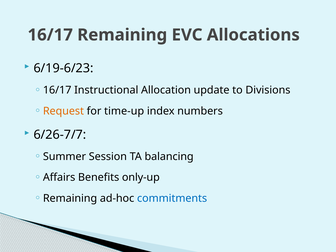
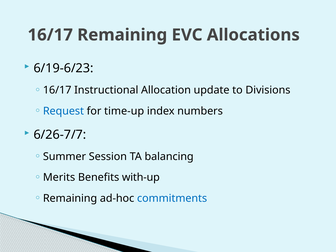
Request colour: orange -> blue
Affairs: Affairs -> Merits
only-up: only-up -> with-up
